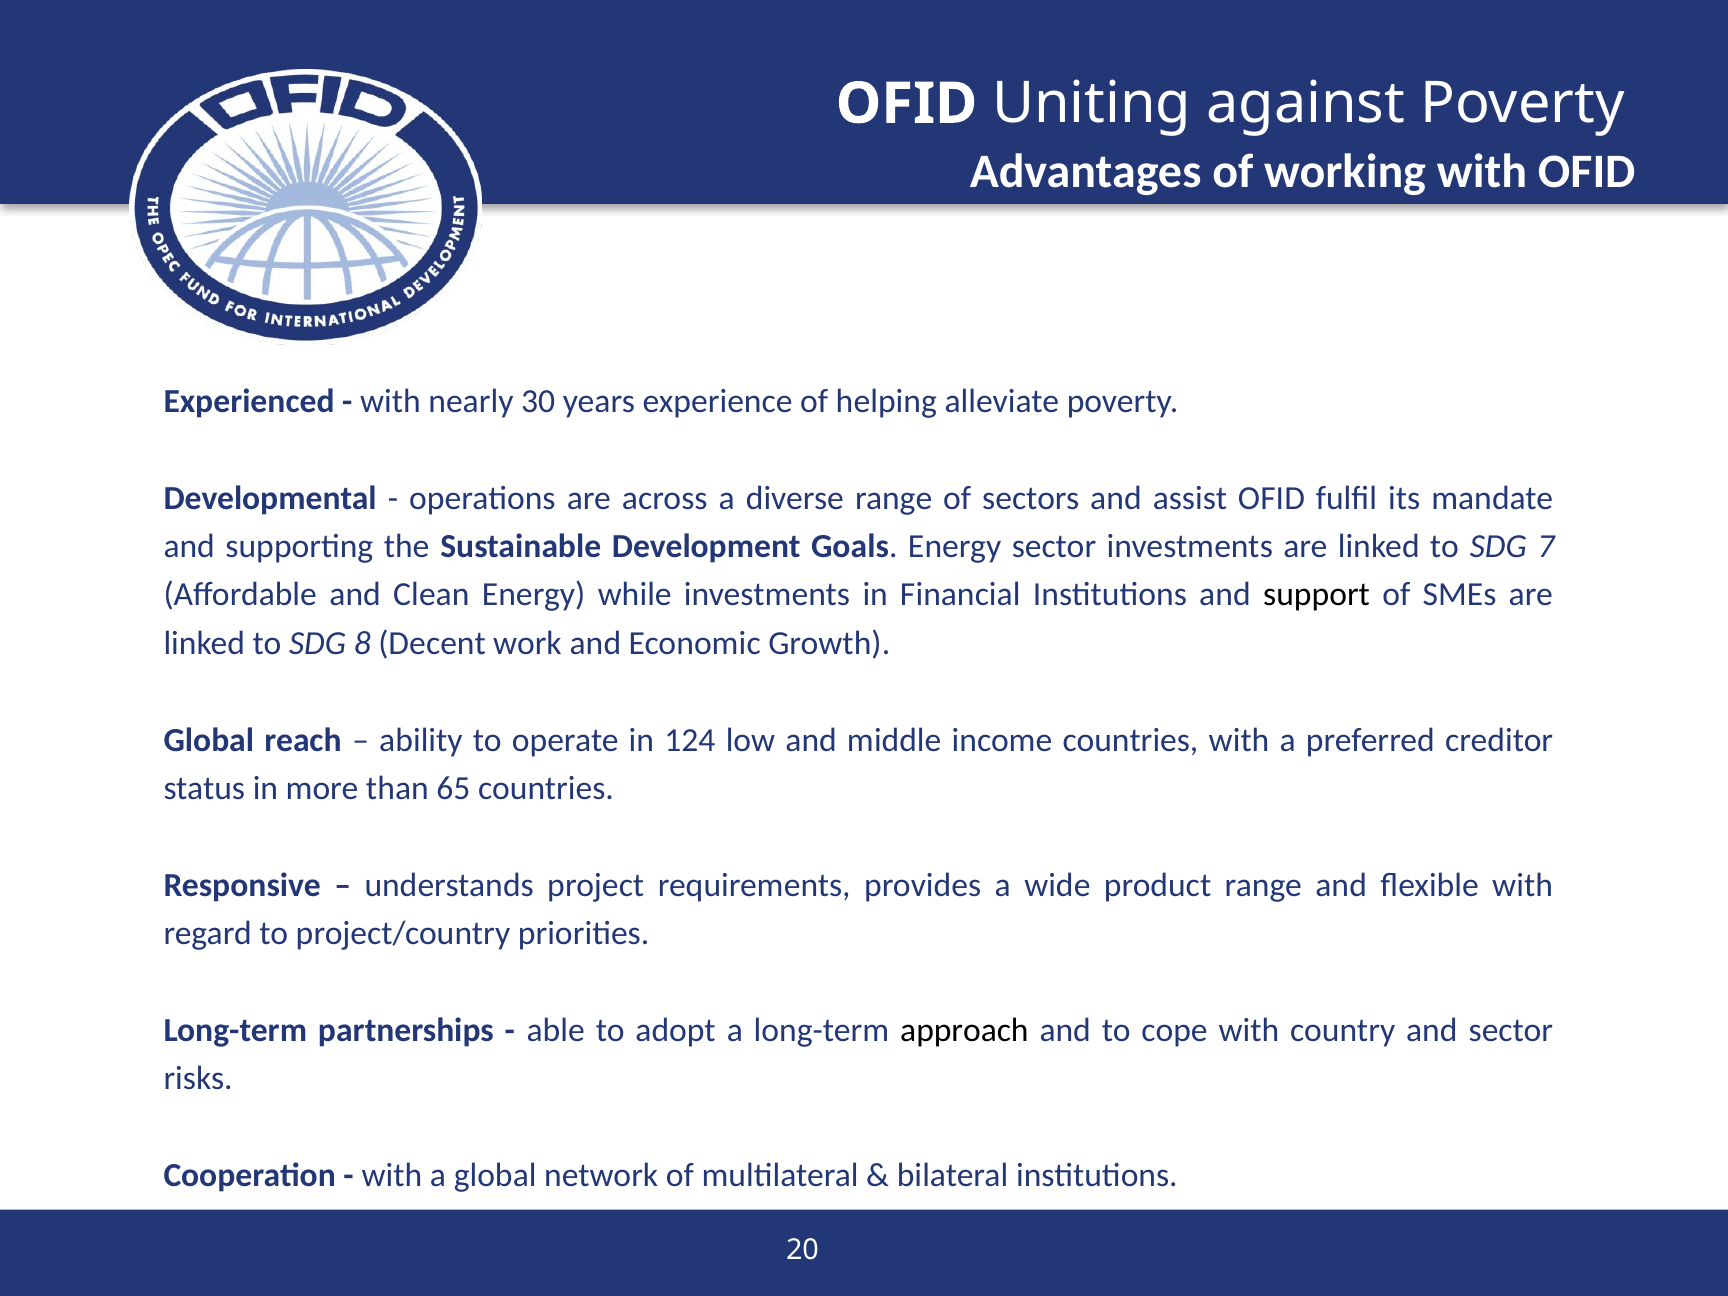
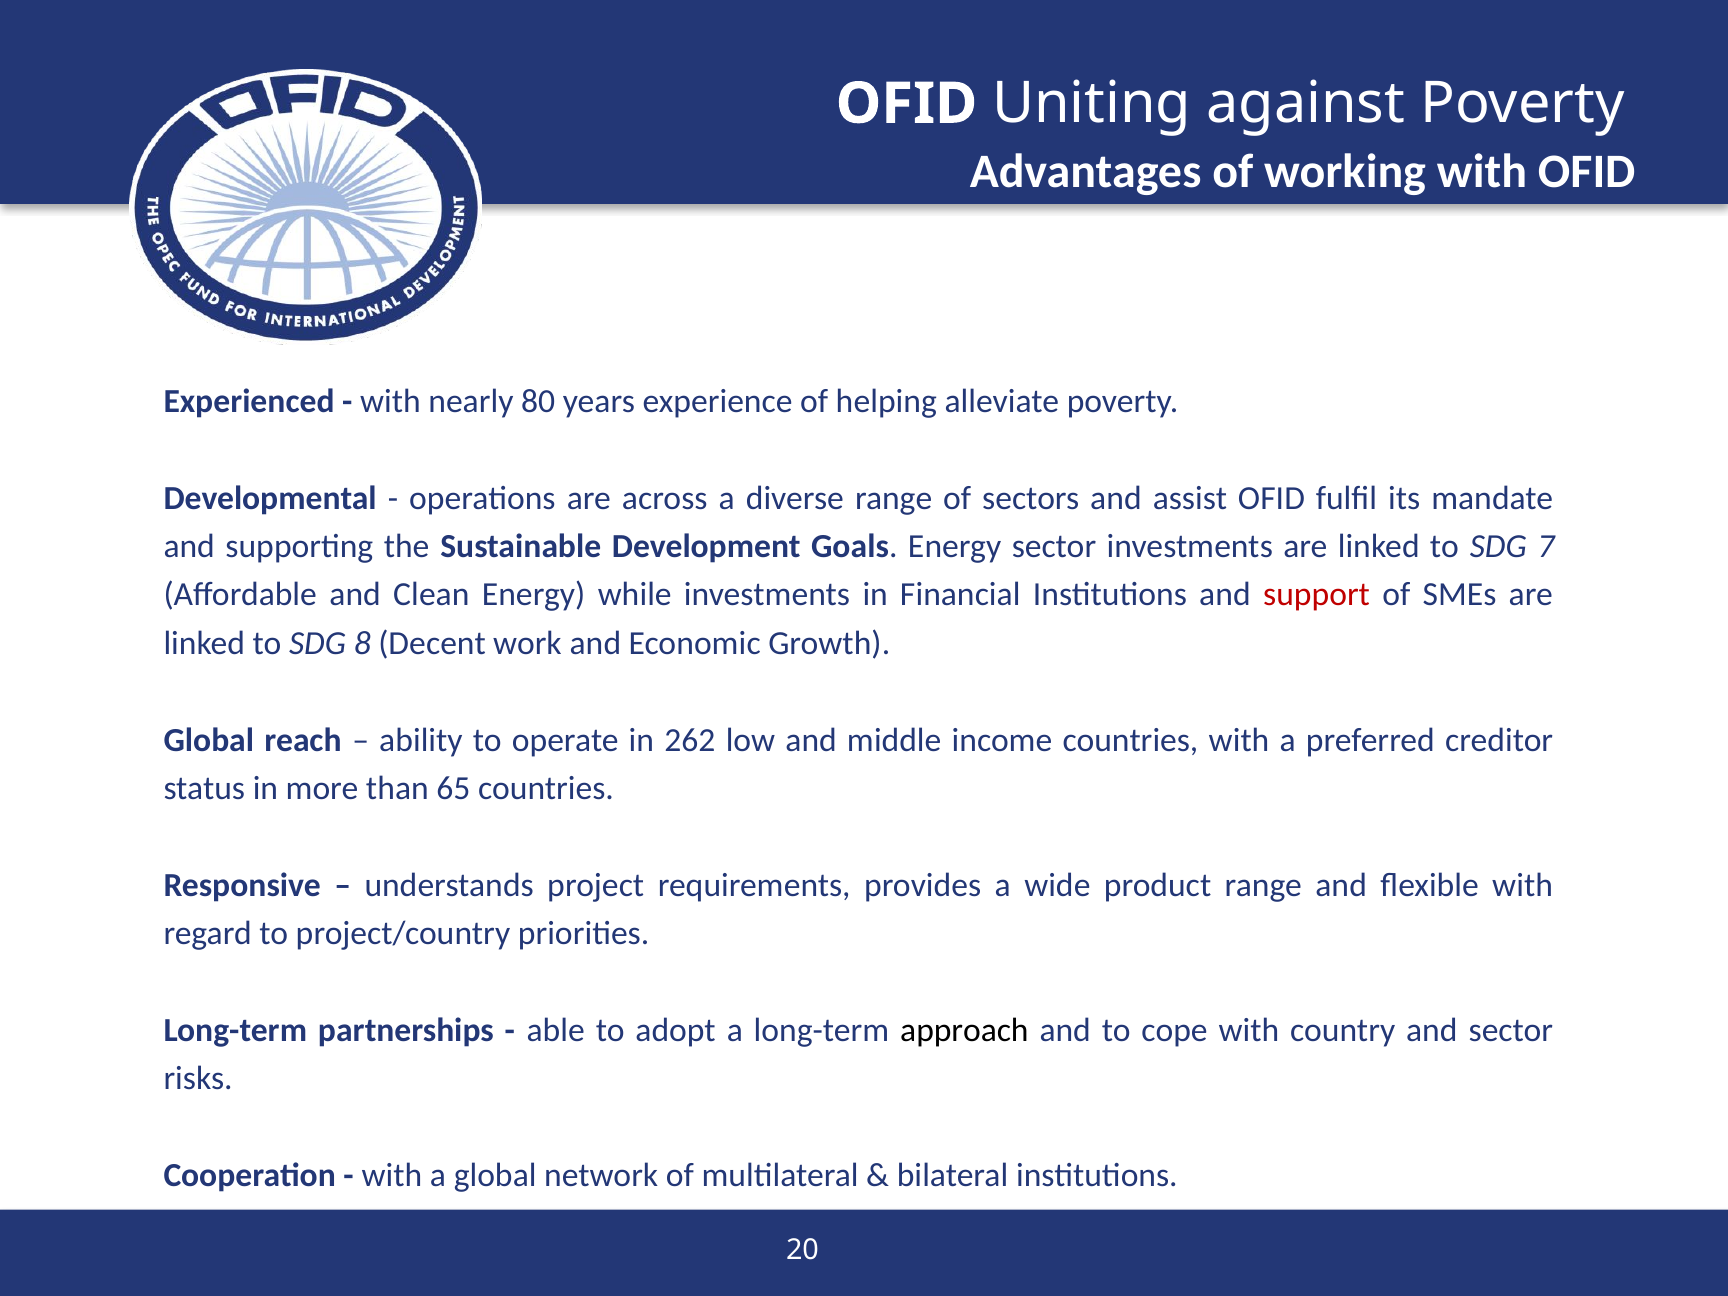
30: 30 -> 80
support colour: black -> red
124: 124 -> 262
